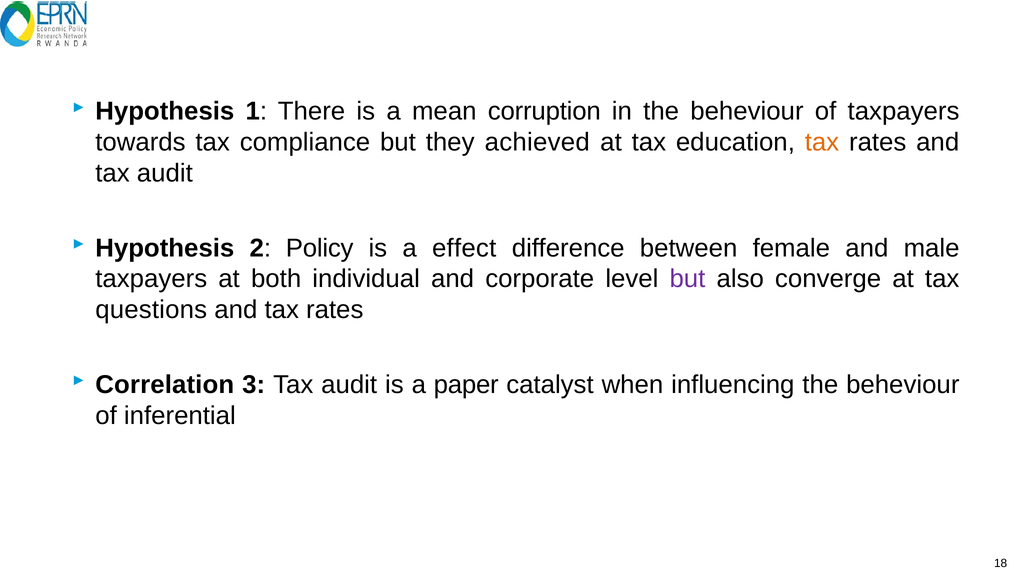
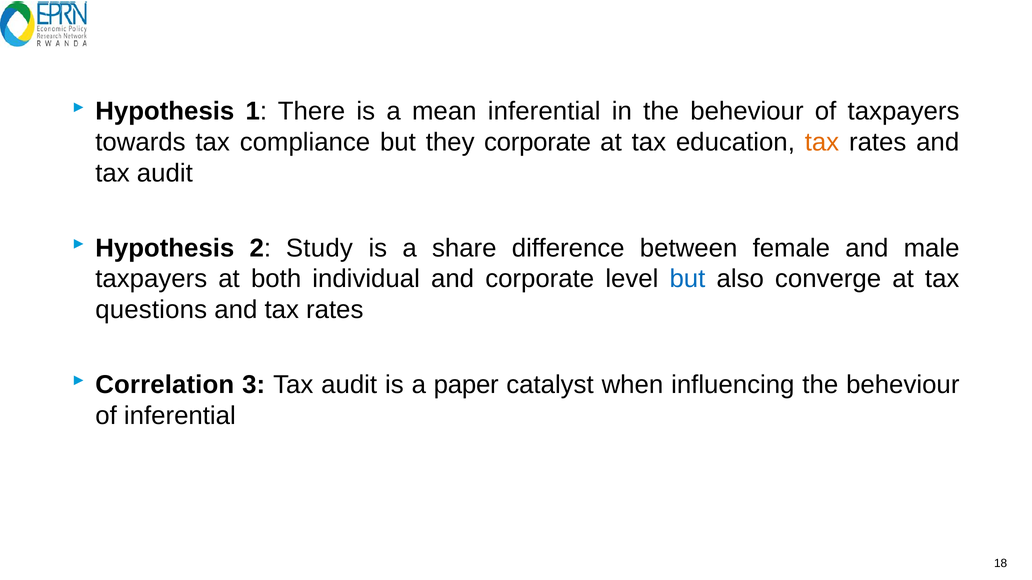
mean corruption: corruption -> inferential
they achieved: achieved -> corporate
Policy: Policy -> Study
effect: effect -> share
but at (687, 279) colour: purple -> blue
